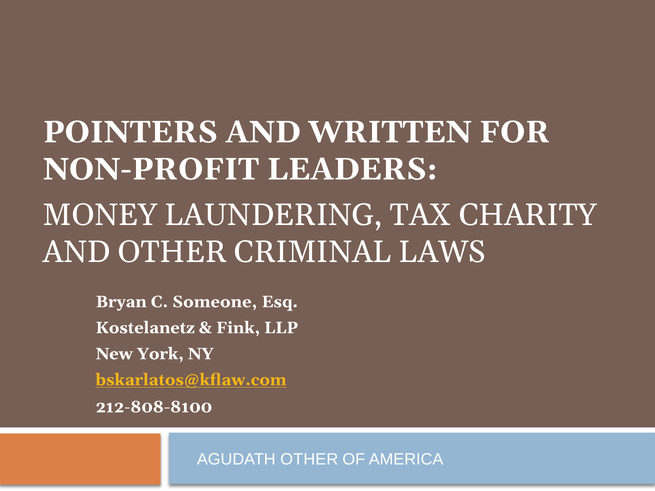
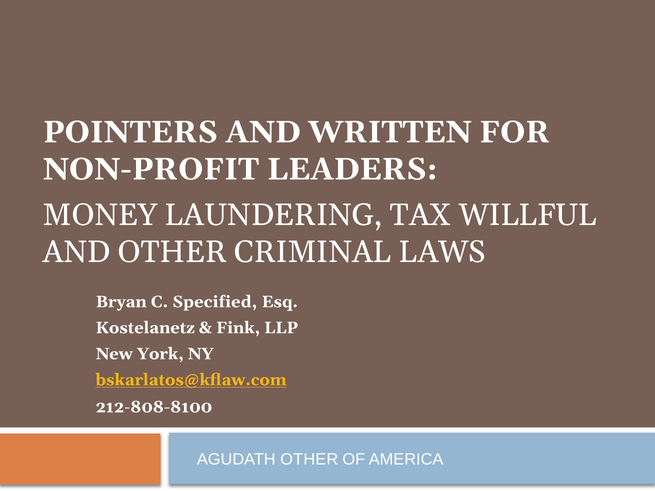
CHARITY: CHARITY -> WILLFUL
Someone: Someone -> Specified
